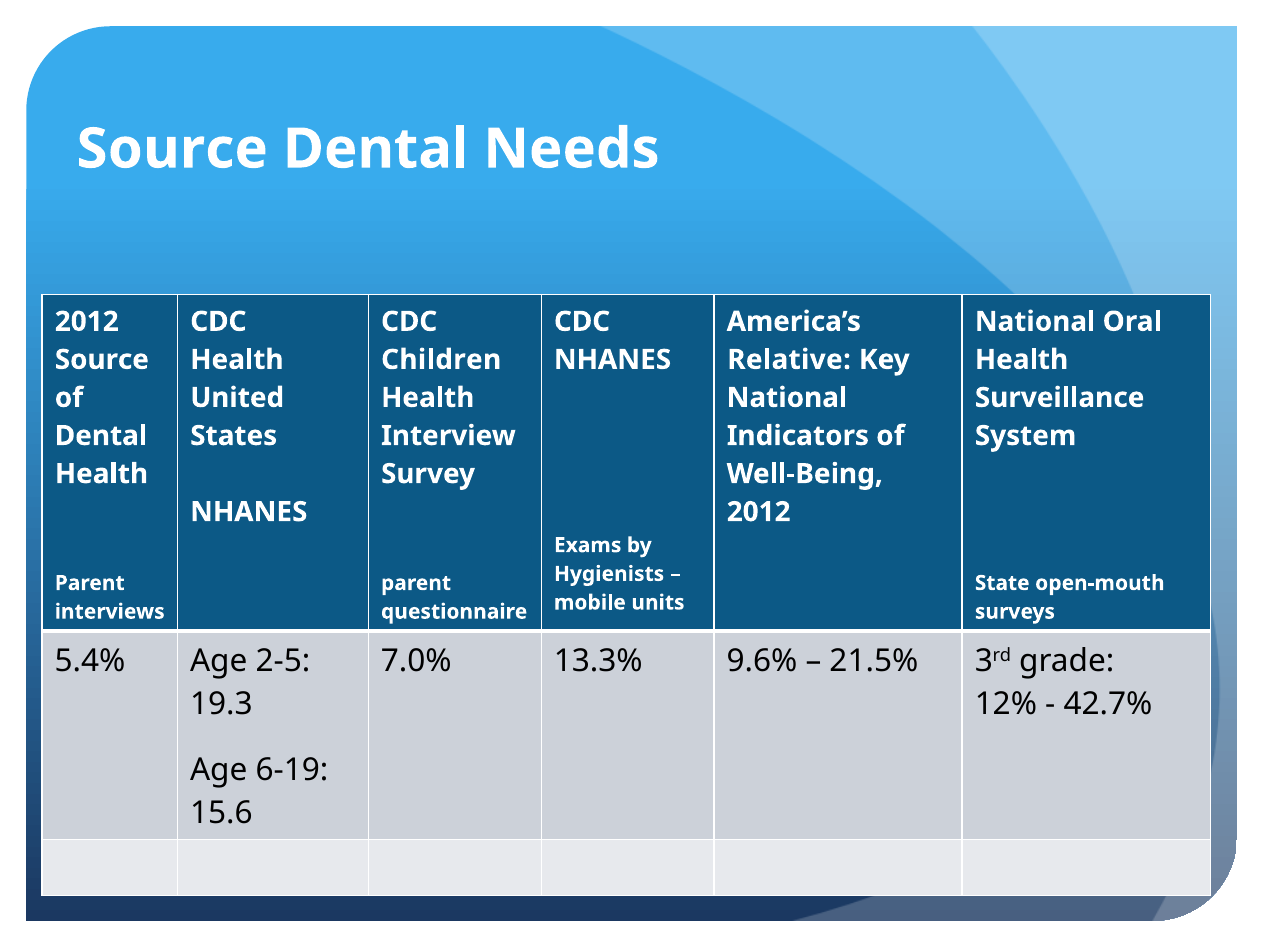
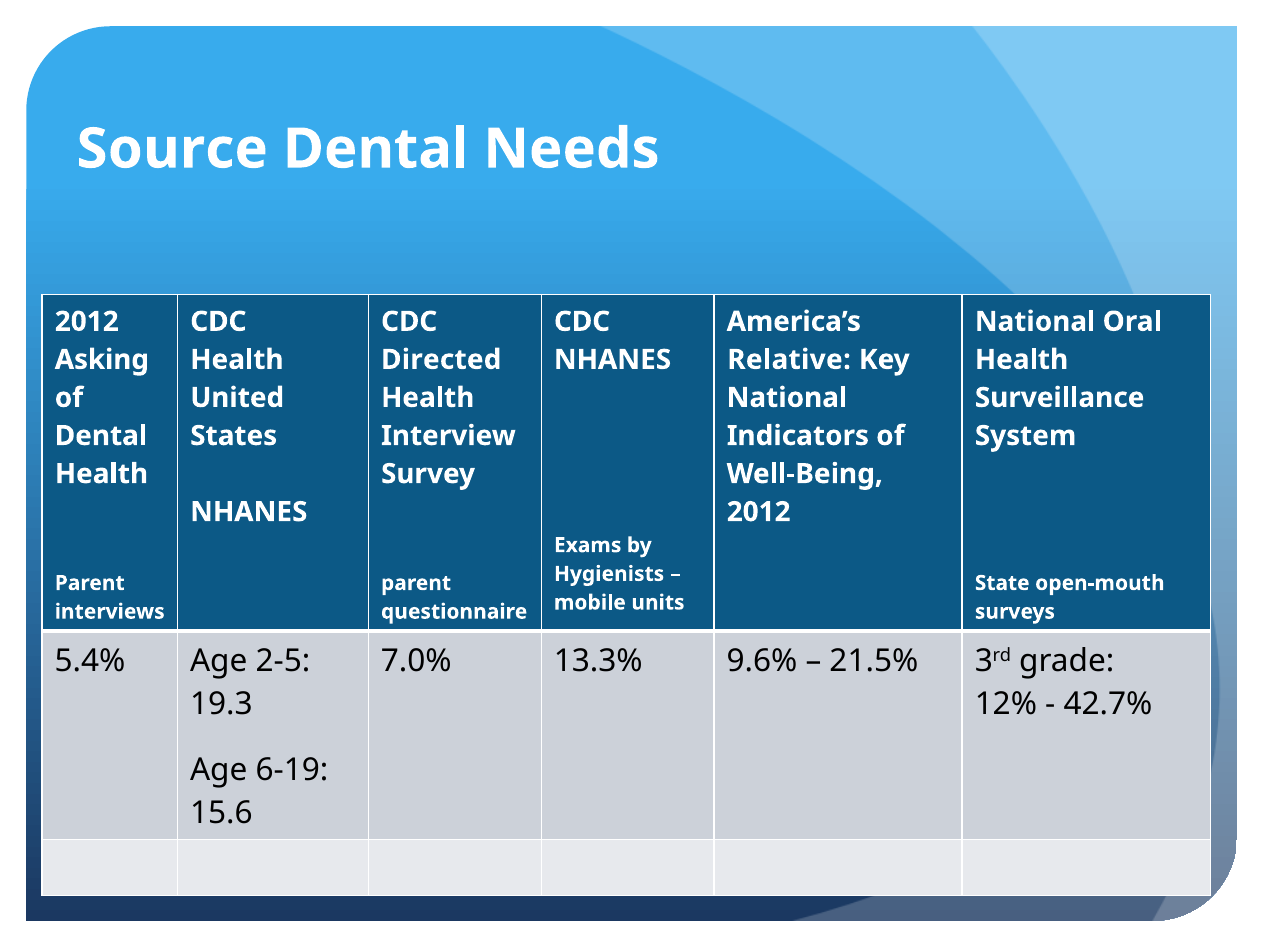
Source at (102, 360): Source -> Asking
Children: Children -> Directed
